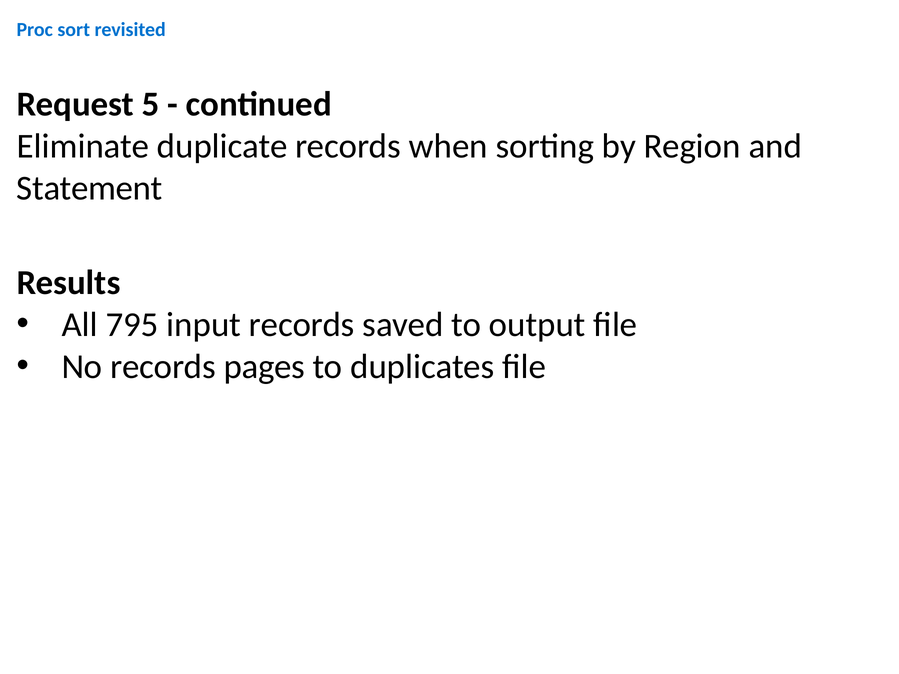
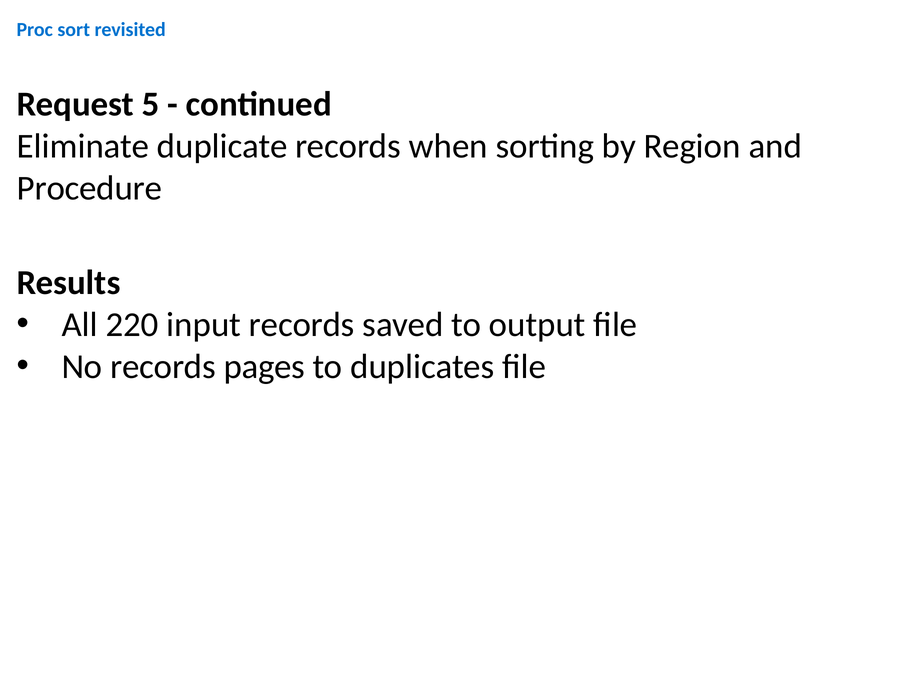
Statement: Statement -> Procedure
795: 795 -> 220
